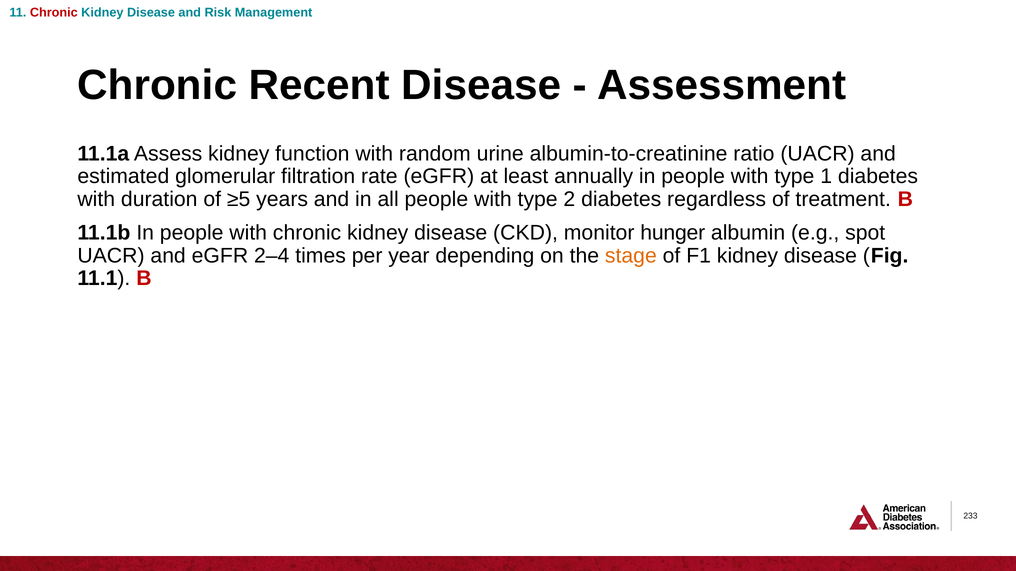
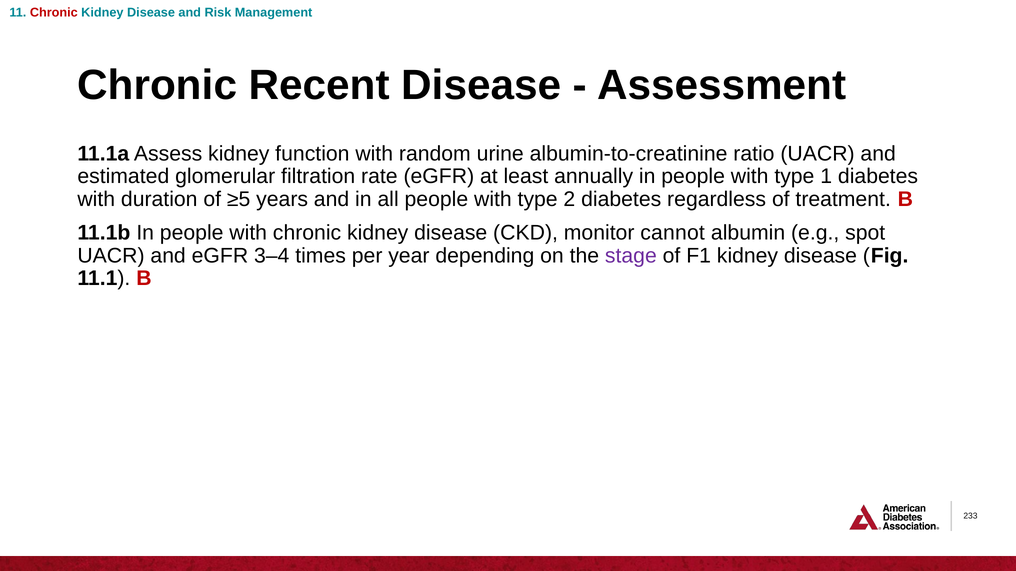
hunger: hunger -> cannot
2–4: 2–4 -> 3–4
stage colour: orange -> purple
